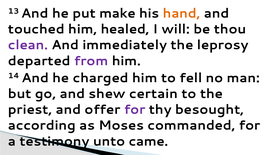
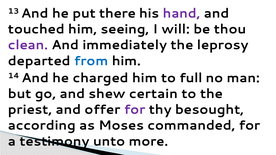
make: make -> there
hand colour: orange -> purple
healed: healed -> seeing
from colour: purple -> blue
fell: fell -> full
came: came -> more
